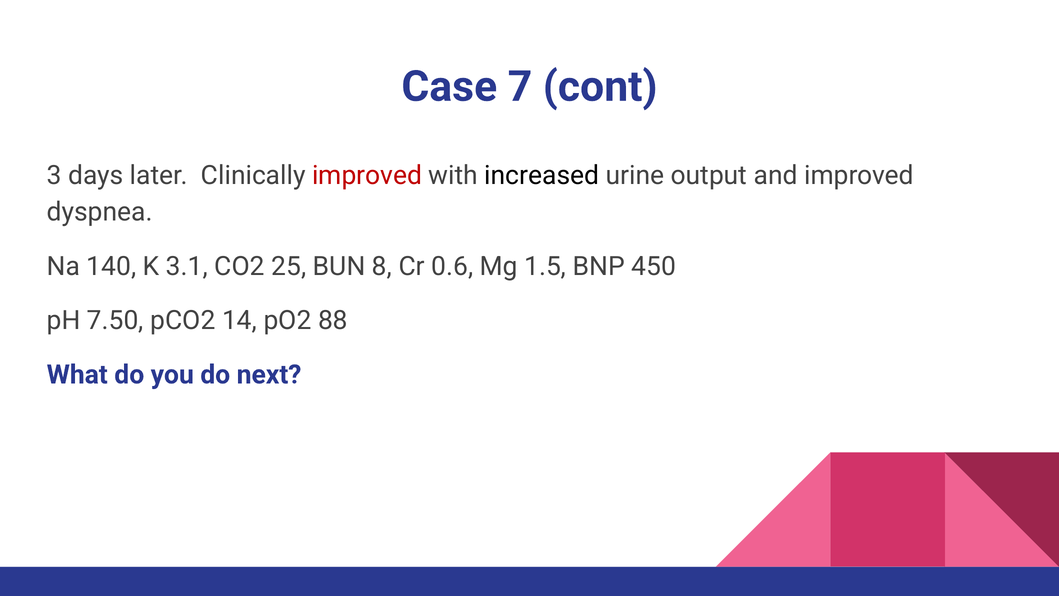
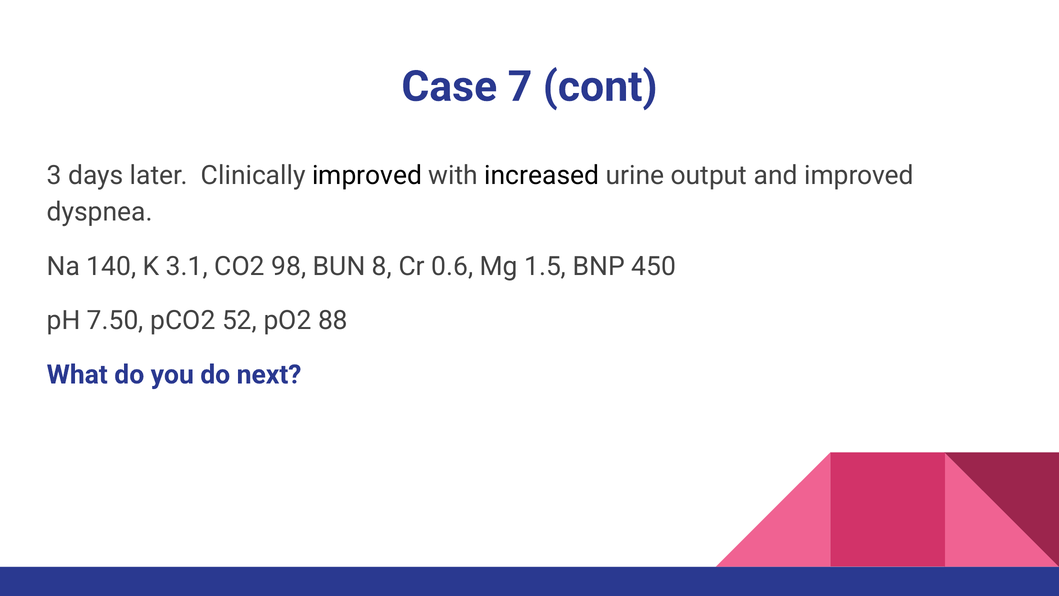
improved at (367, 176) colour: red -> black
25: 25 -> 98
14: 14 -> 52
